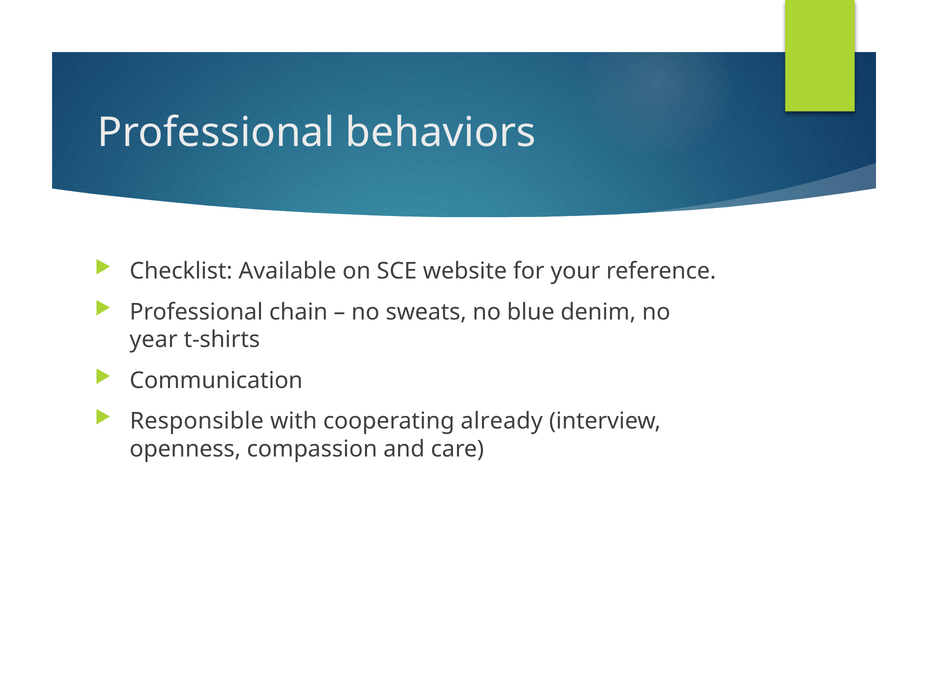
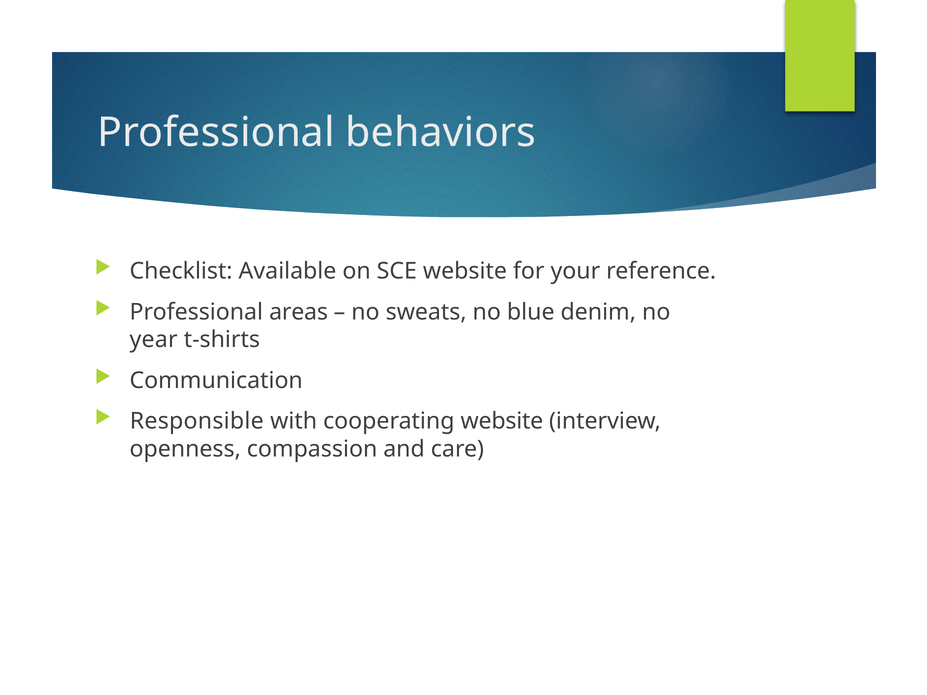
chain: chain -> areas
cooperating already: already -> website
